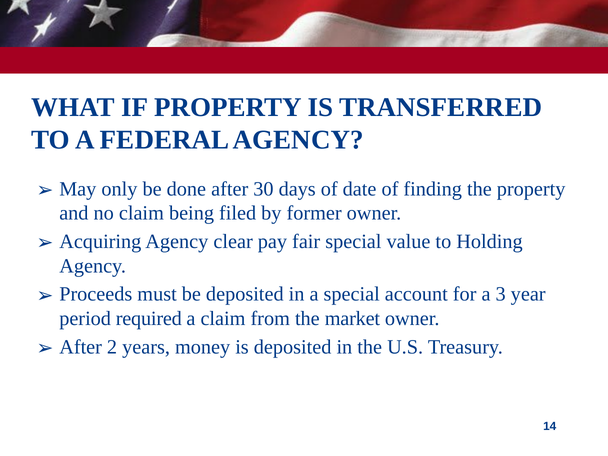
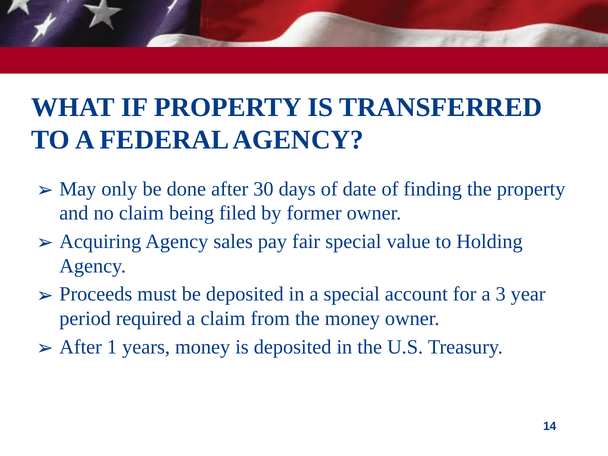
clear: clear -> sales
the market: market -> money
2: 2 -> 1
